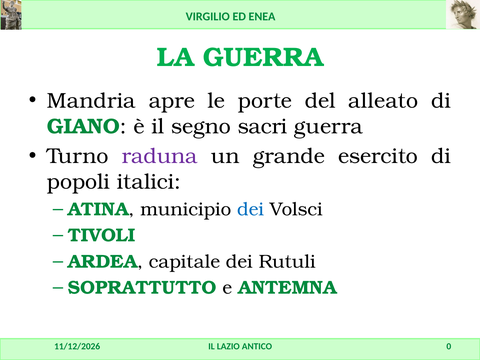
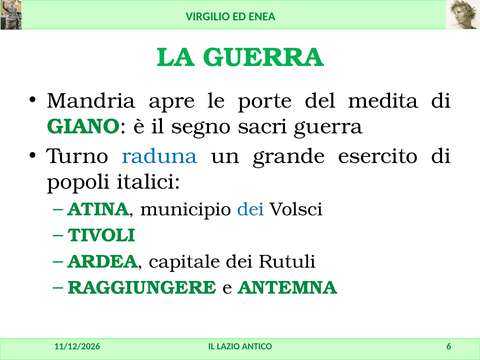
alleato: alleato -> medita
raduna colour: purple -> blue
SOPRATTUTTO: SOPRATTUTTO -> RAGGIUNGERE
0: 0 -> 6
